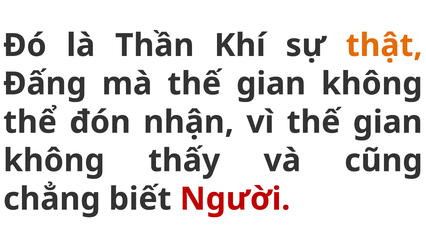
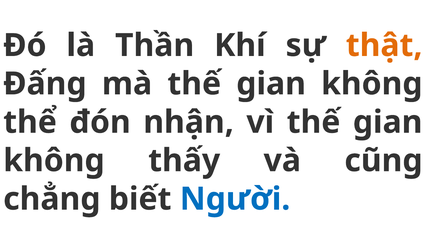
Người colour: red -> blue
